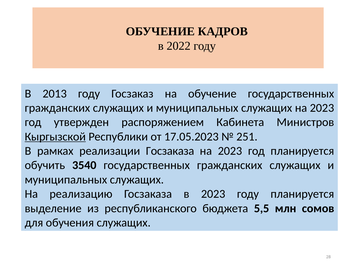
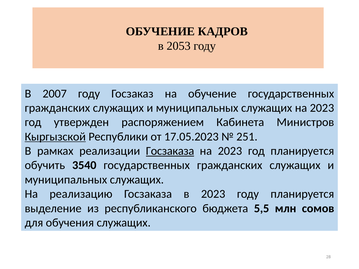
2022: 2022 -> 2053
2013: 2013 -> 2007
Госзаказа at (170, 151) underline: none -> present
